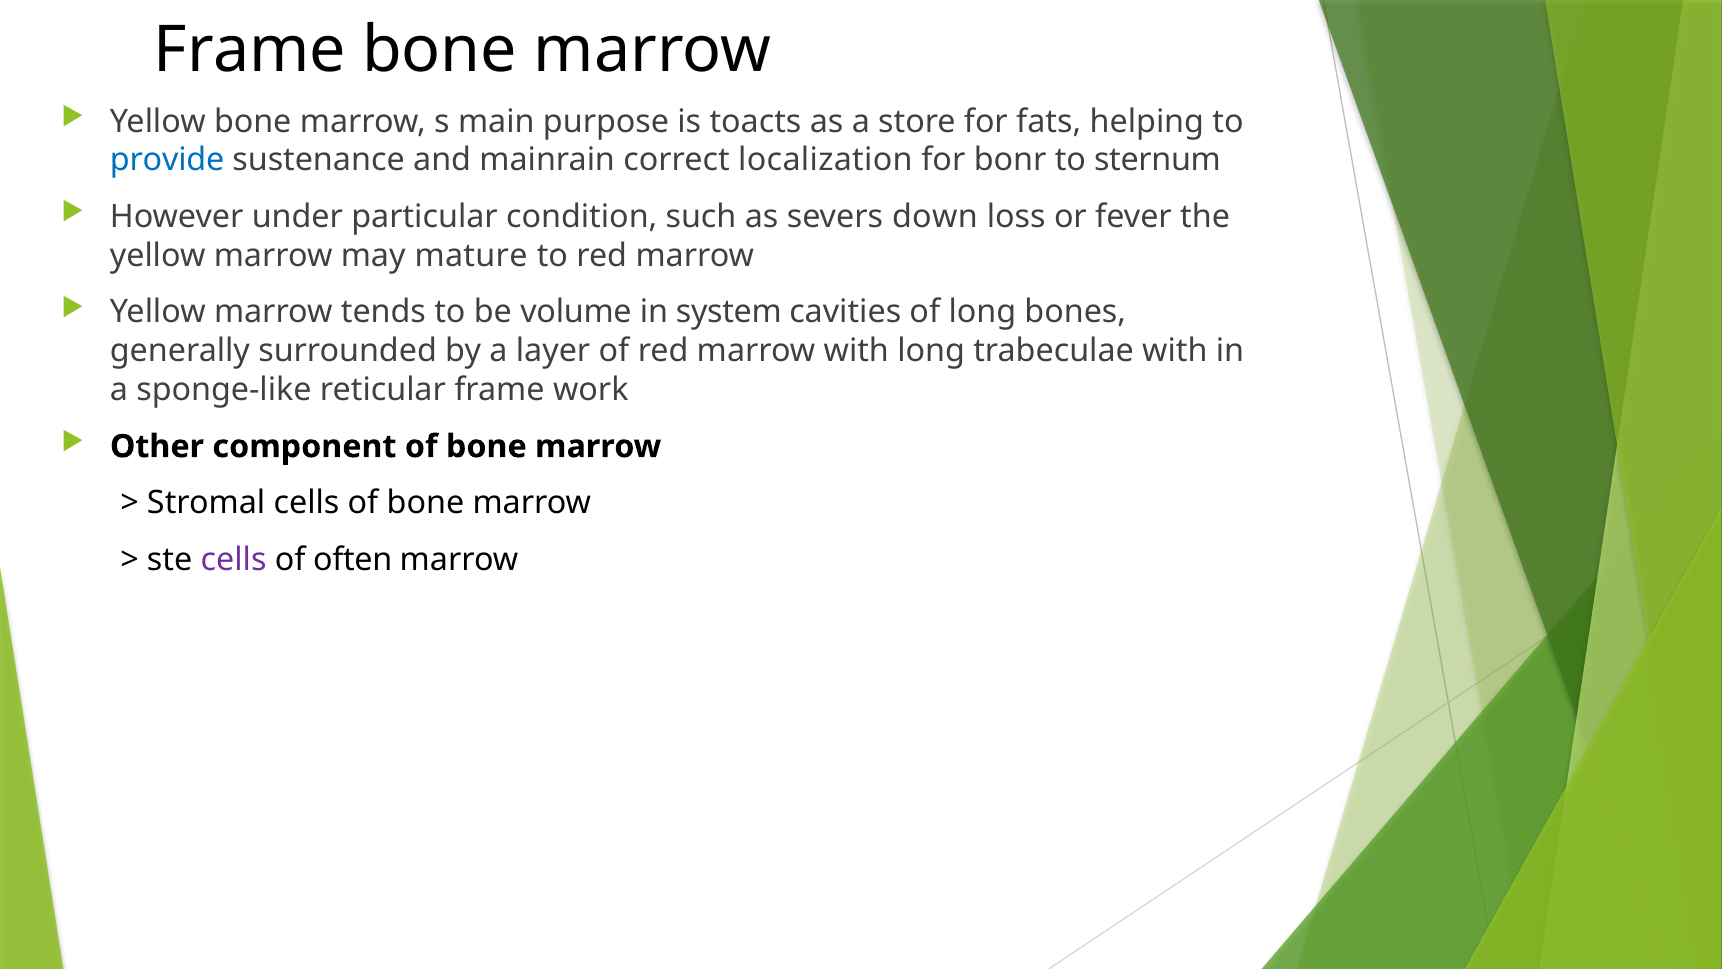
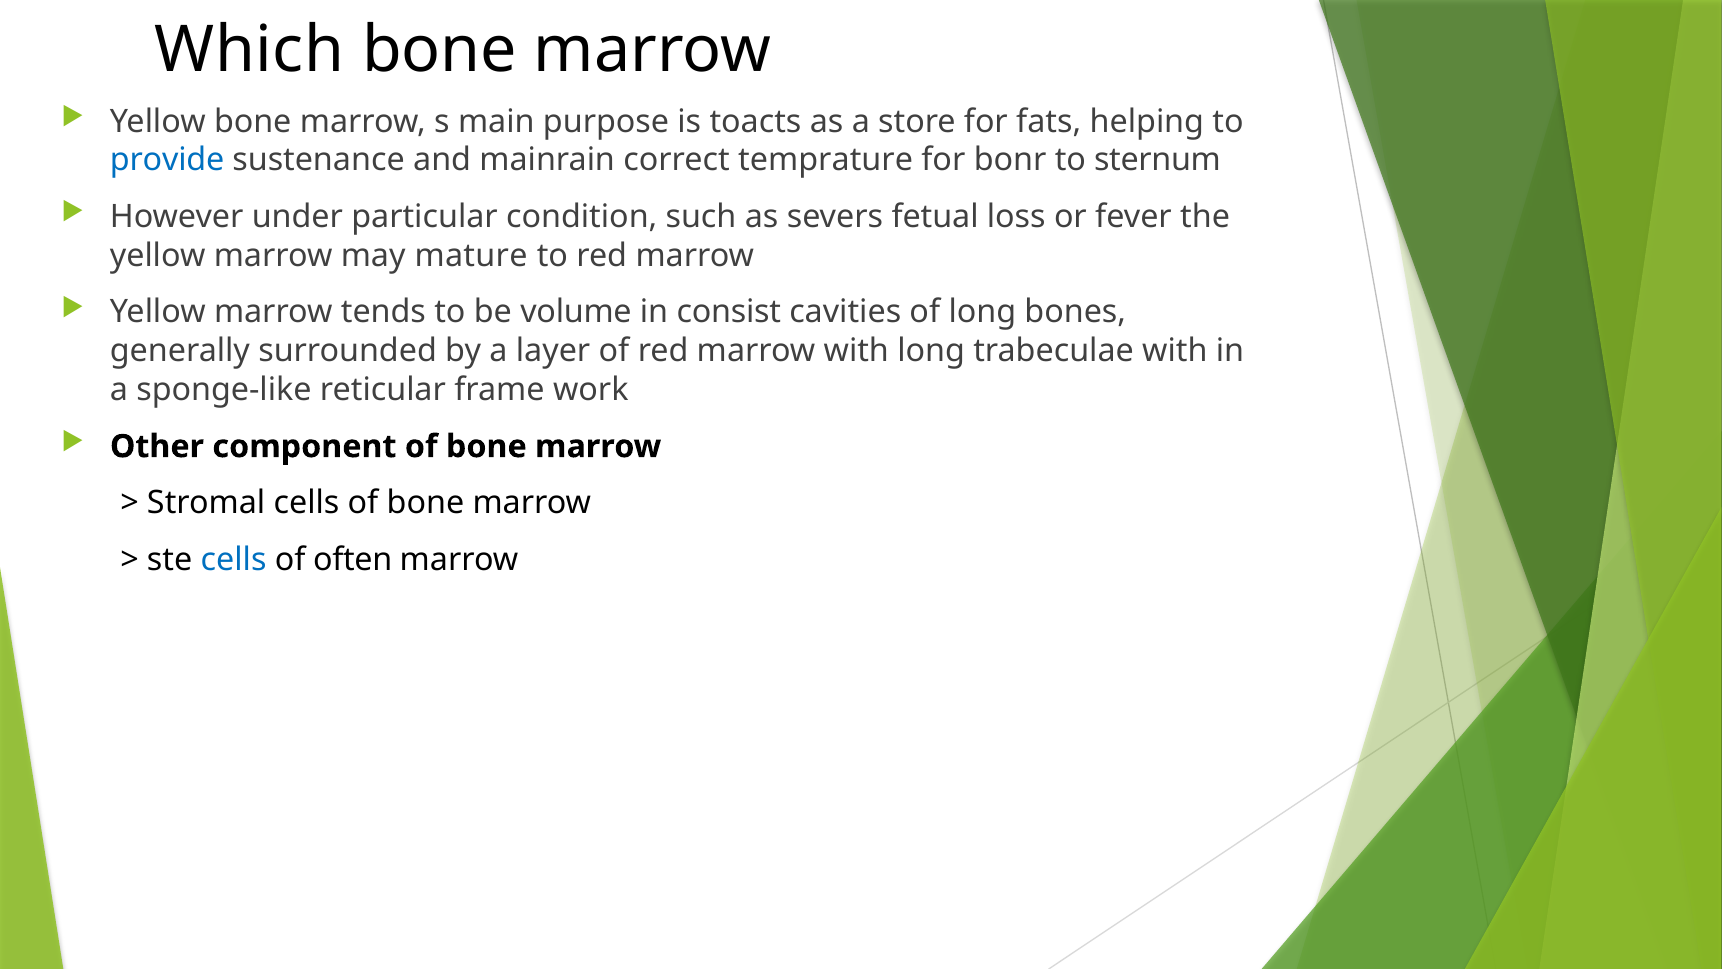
Frame at (250, 50): Frame -> Which
localization: localization -> temprature
down: down -> fetual
system: system -> consist
cells at (234, 560) colour: purple -> blue
